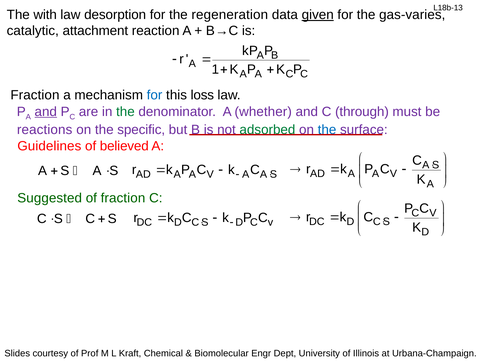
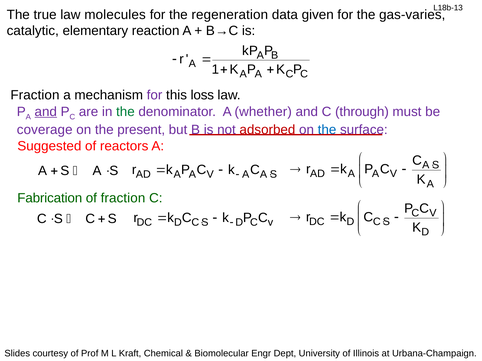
with: with -> true
desorption: desorption -> molecules
given underline: present -> none
attachment: attachment -> elementary
for at (155, 95) colour: blue -> purple
reactions: reactions -> coverage
specific: specific -> present
adsorbed colour: green -> red
Guidelines: Guidelines -> Suggested
believed: believed -> reactors
Suggested: Suggested -> Fabrication
